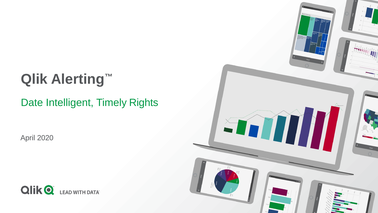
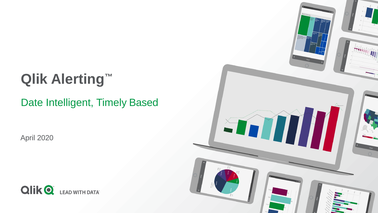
Rights: Rights -> Based
